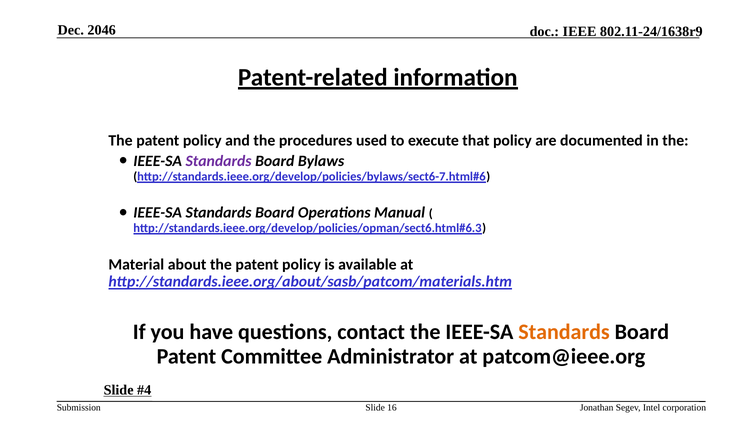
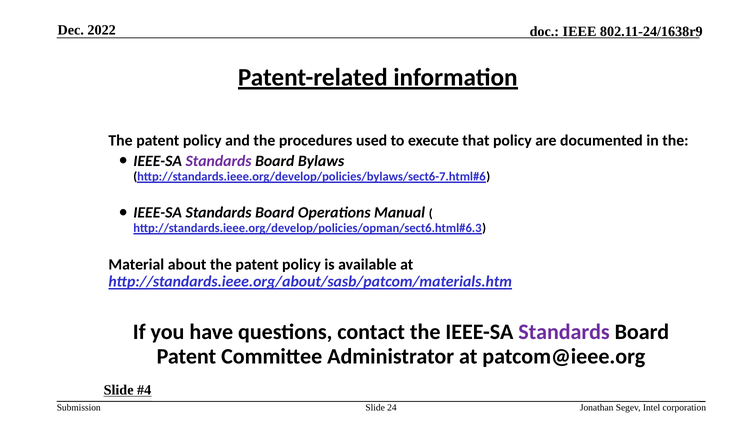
2046: 2046 -> 2022
Standards at (564, 332) colour: orange -> purple
16: 16 -> 24
